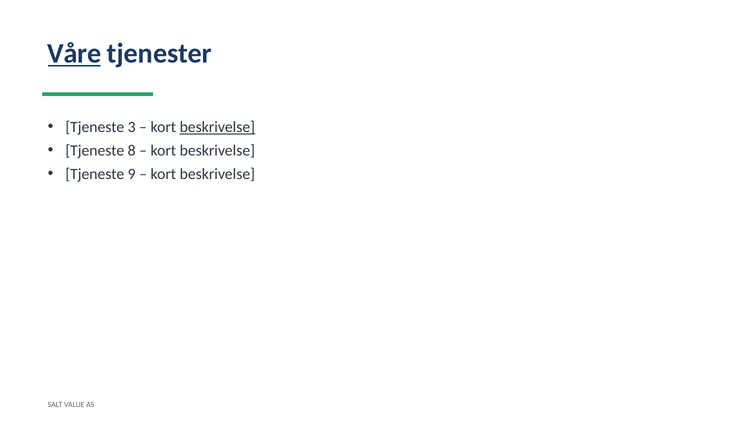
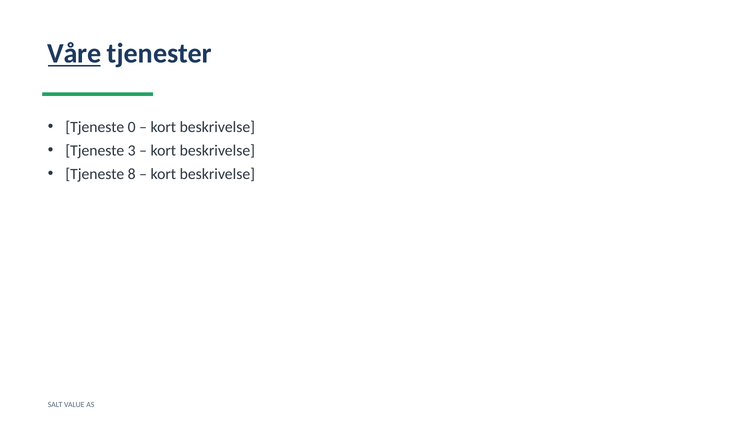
3: 3 -> 0
beskrivelse at (217, 127) underline: present -> none
8: 8 -> 3
9: 9 -> 8
